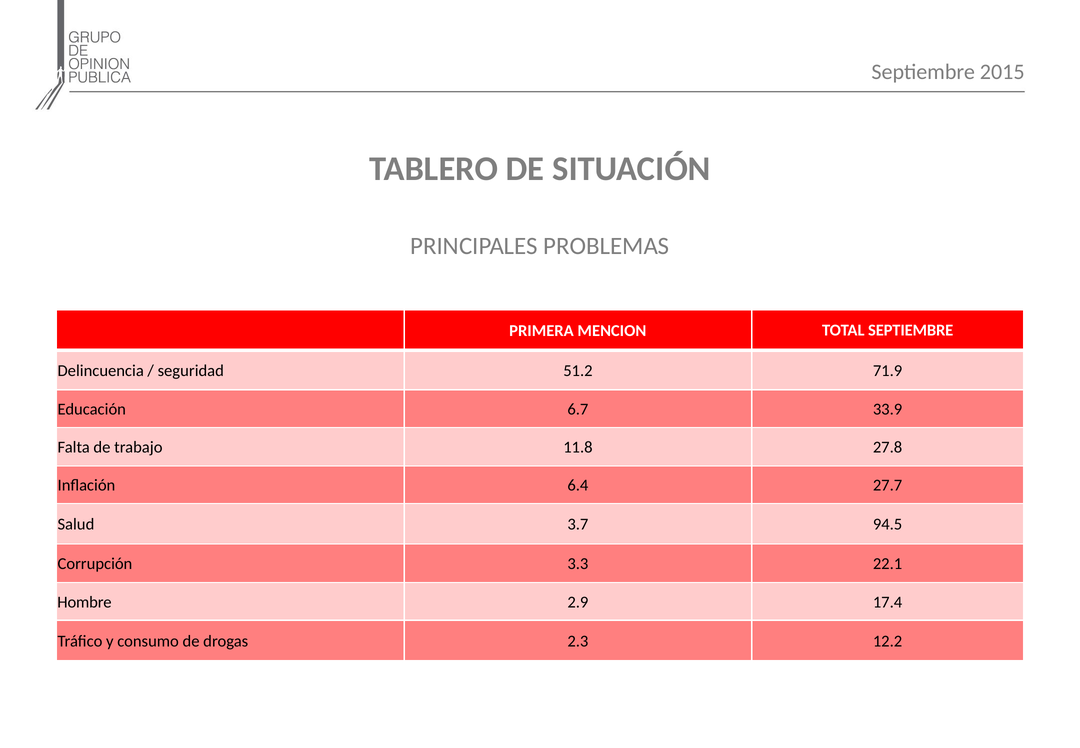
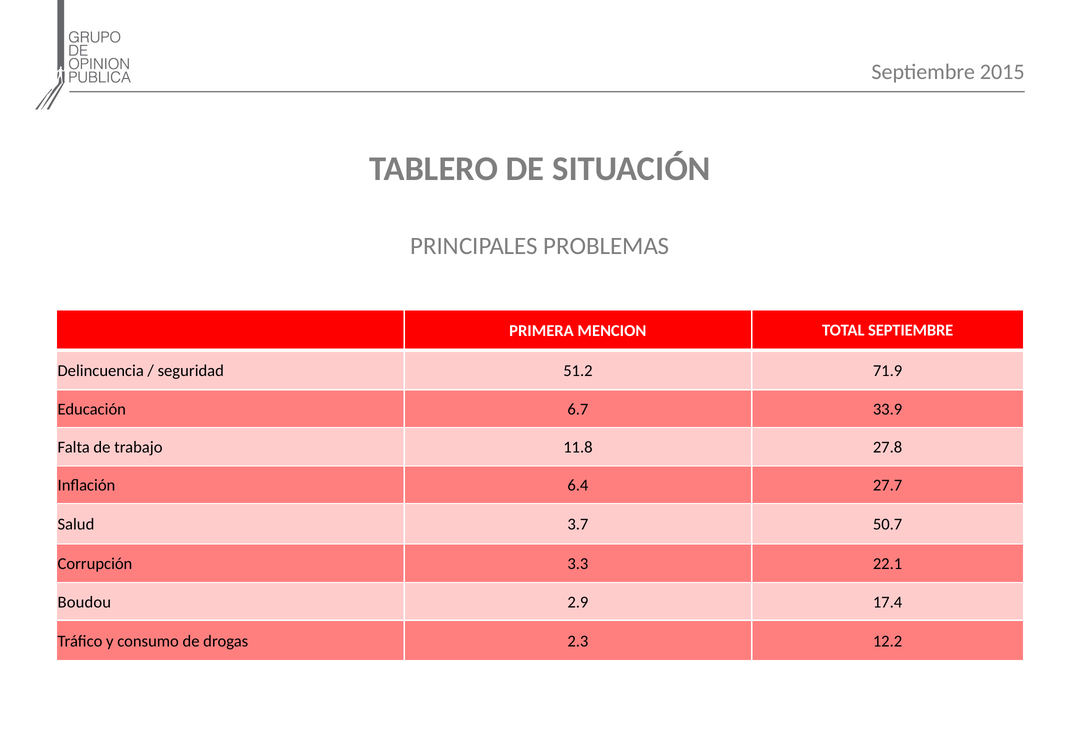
94.5: 94.5 -> 50.7
Hombre: Hombre -> Boudou
